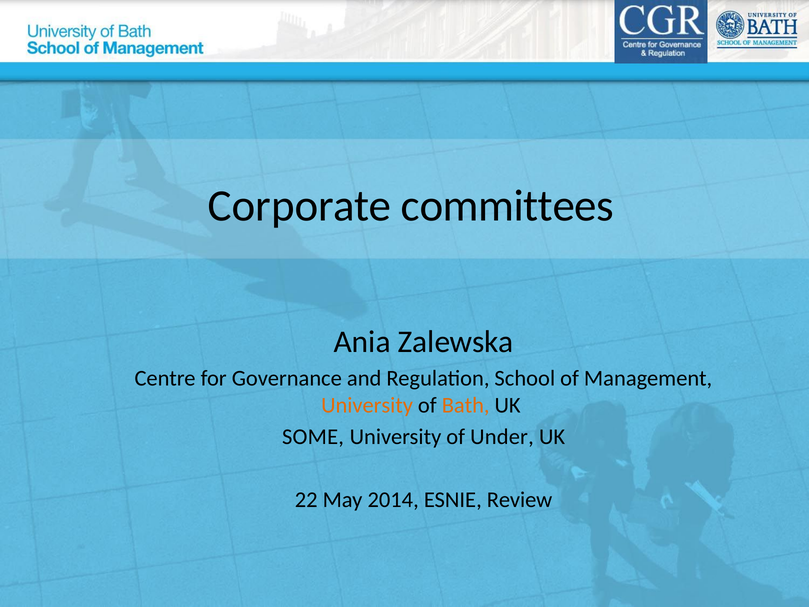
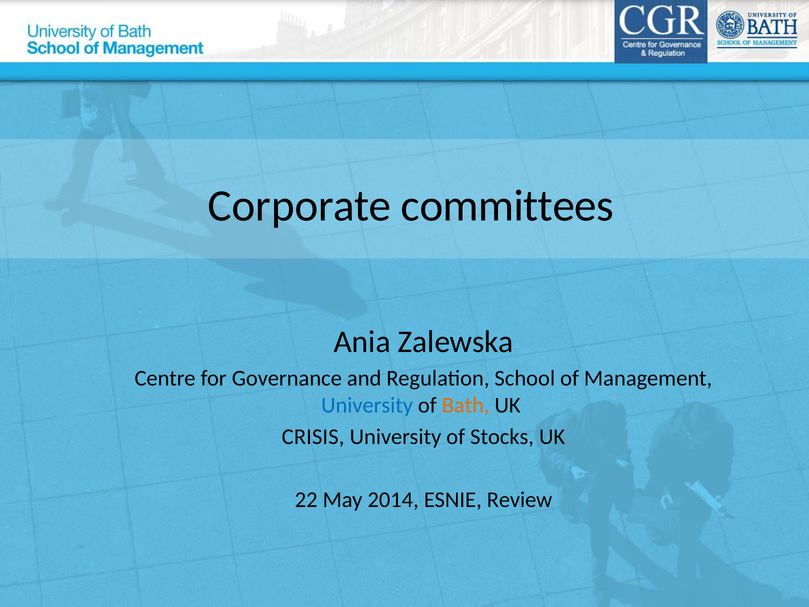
University at (367, 405) colour: orange -> blue
SOME: SOME -> CRISIS
Under: Under -> Stocks
